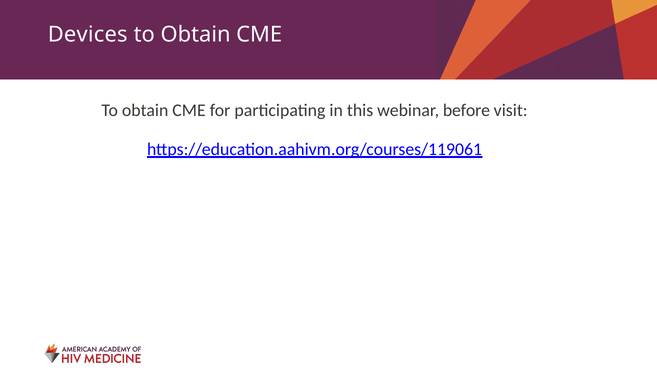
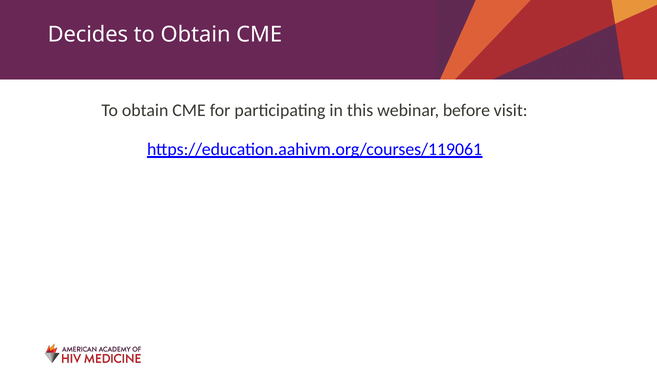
Devices: Devices -> Decides
